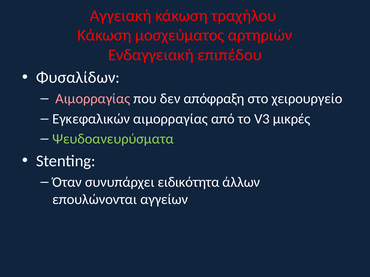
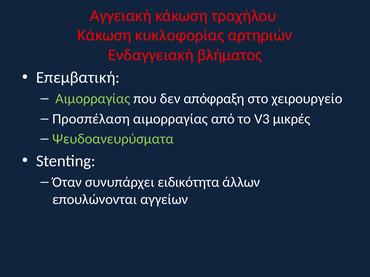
μοσχεύματος: μοσχεύματος -> κυκλοφορίας
επιπέδου: επιπέδου -> βλήματος
Φυσαλίδων: Φυσαλίδων -> Επεμβατική
Αιμορραγίας at (93, 99) colour: pink -> light green
Εγκεφαλικών: Εγκεφαλικών -> Προσπέλαση
